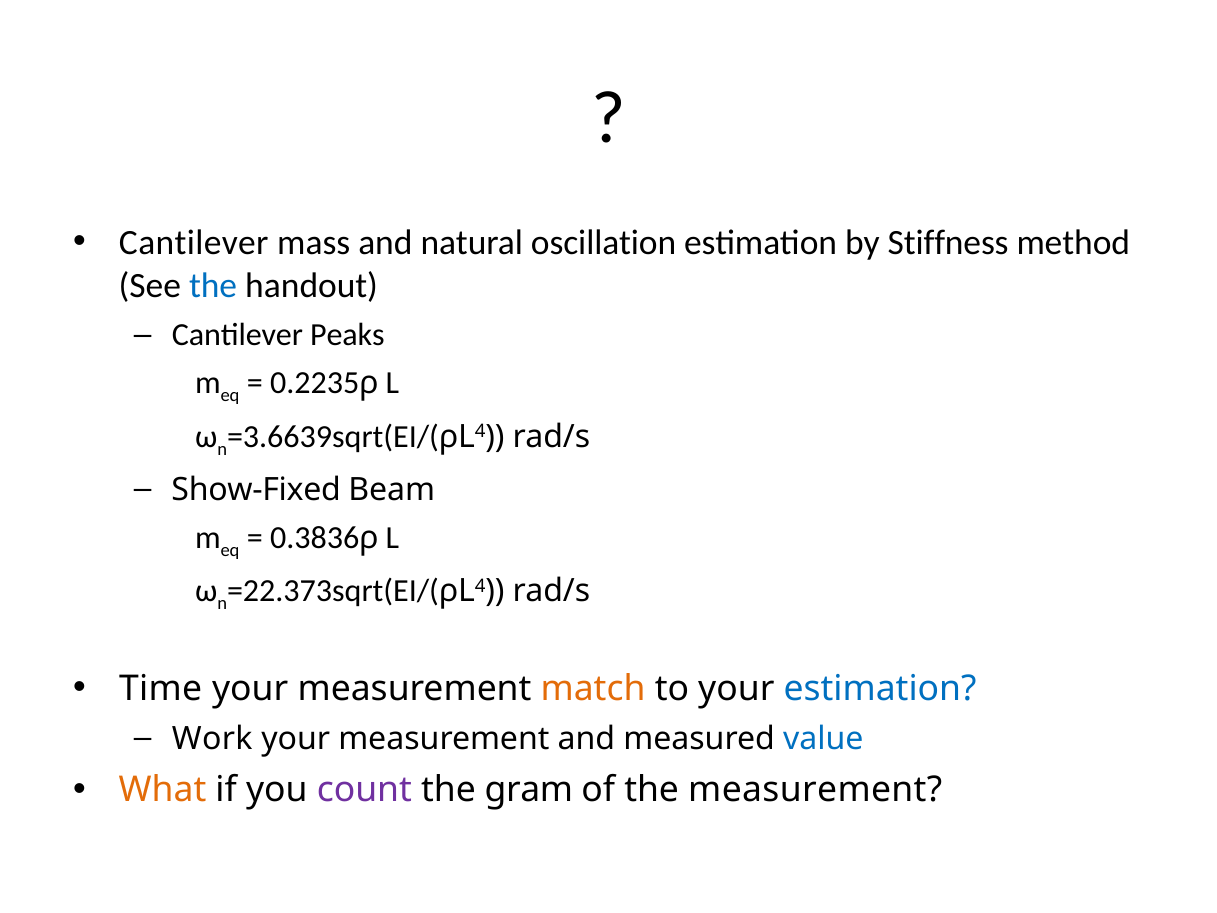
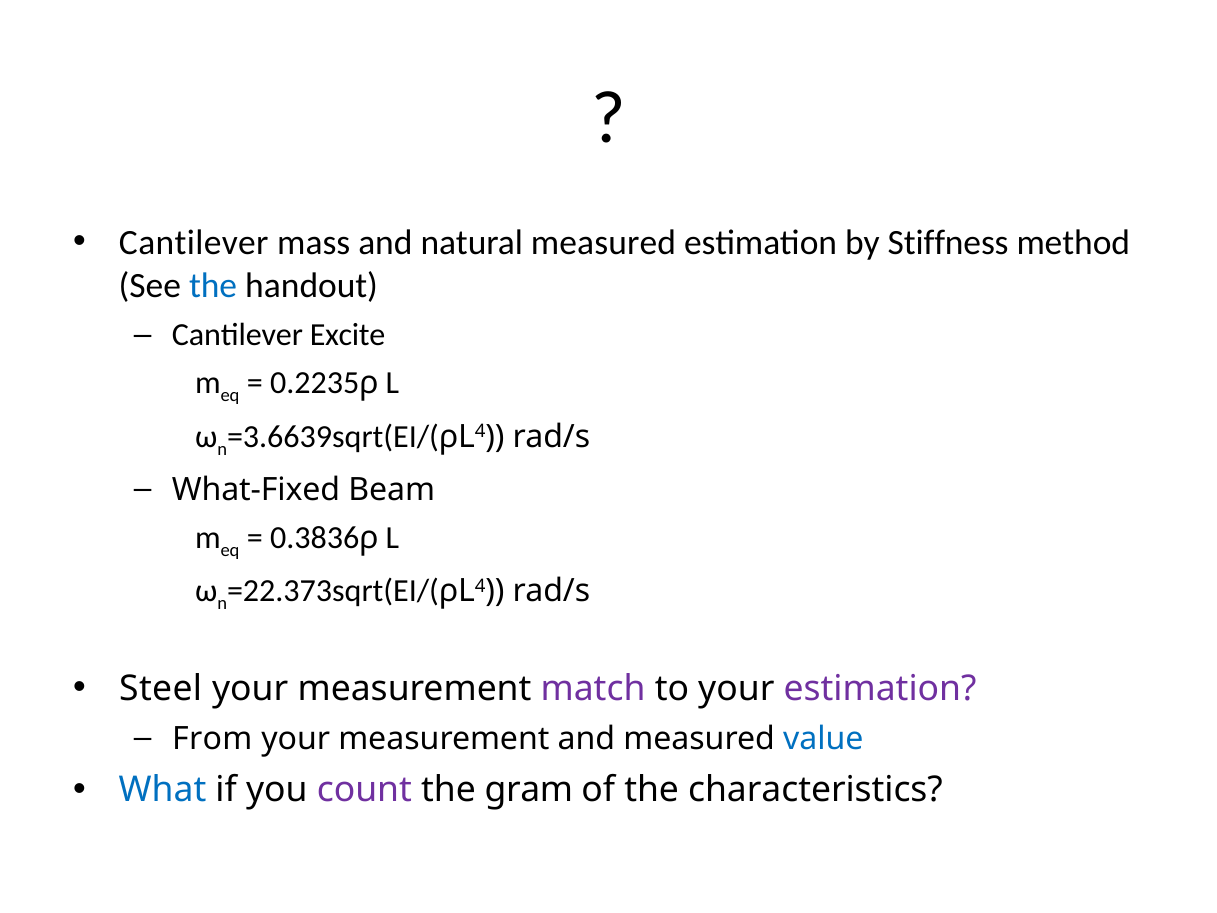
natural oscillation: oscillation -> measured
Peaks: Peaks -> Excite
Show-Fixed: Show-Fixed -> What-Fixed
Time: Time -> Steel
match colour: orange -> purple
estimation at (880, 689) colour: blue -> purple
Work: Work -> From
What colour: orange -> blue
the measurement: measurement -> characteristics
